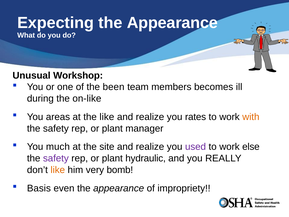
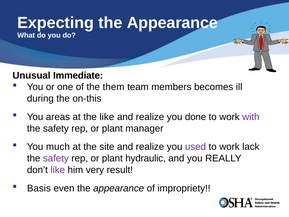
Workshop: Workshop -> Immediate
been: been -> them
on-like: on-like -> on-this
rates: rates -> done
with colour: orange -> purple
else: else -> lack
like at (58, 170) colour: orange -> purple
bomb: bomb -> result
